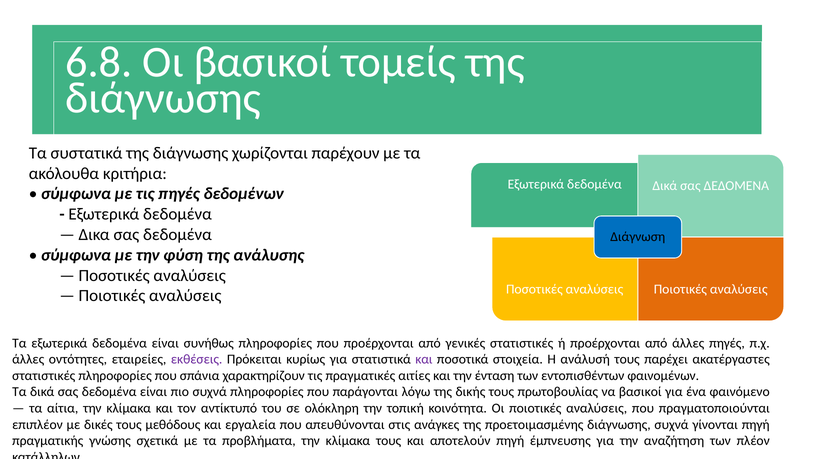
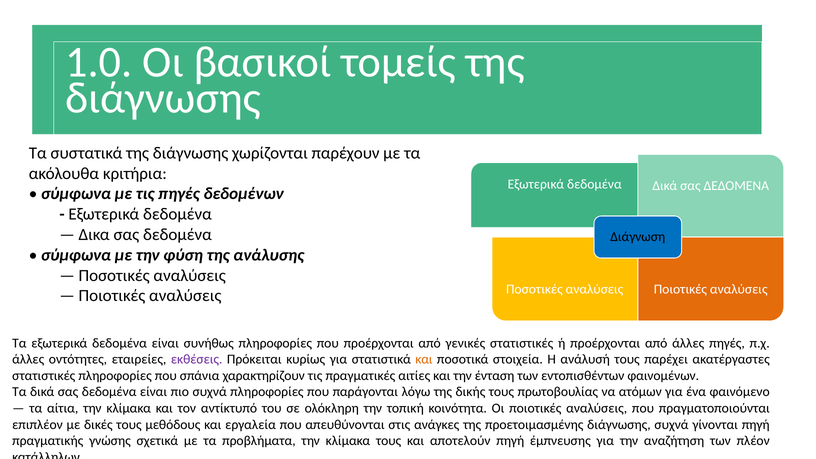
6.8: 6.8 -> 1.0
και at (424, 359) colour: purple -> orange
να βασικοί: βασικοί -> ατόμων
